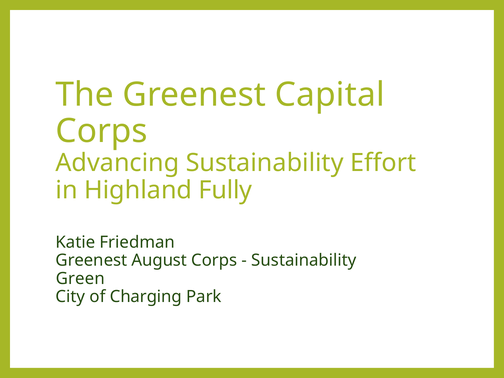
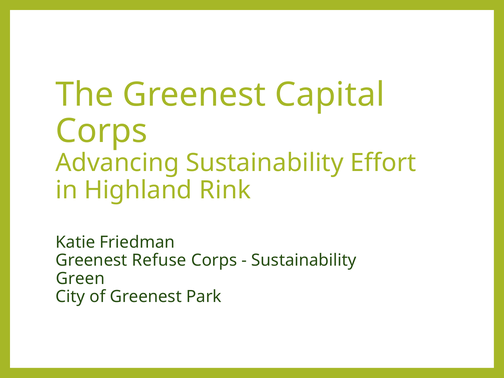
Fully: Fully -> Rink
August: August -> Refuse
of Charging: Charging -> Greenest
